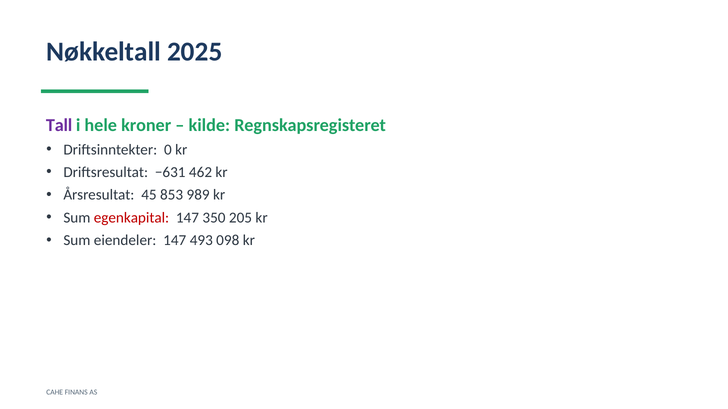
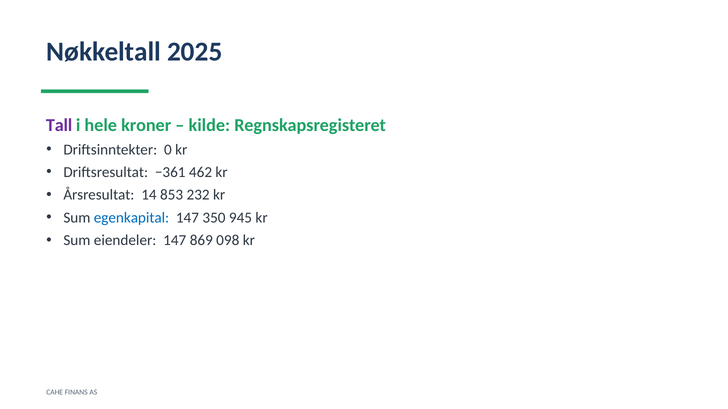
−631: −631 -> −361
45: 45 -> 14
989: 989 -> 232
egenkapital colour: red -> blue
205: 205 -> 945
493: 493 -> 869
